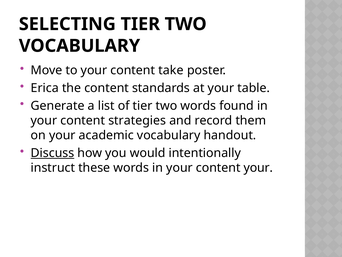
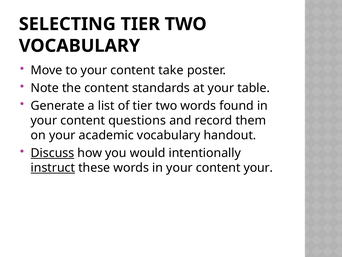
Erica: Erica -> Note
strategies: strategies -> questions
instruct underline: none -> present
